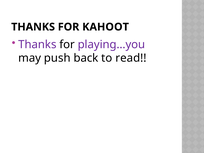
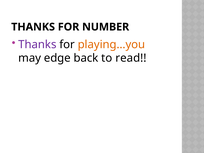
KAHOOT: KAHOOT -> NUMBER
playing…you colour: purple -> orange
push: push -> edge
